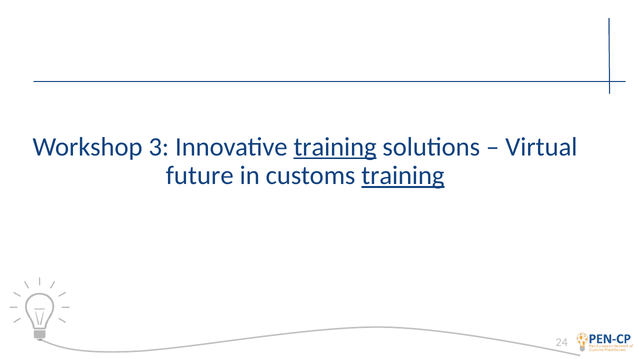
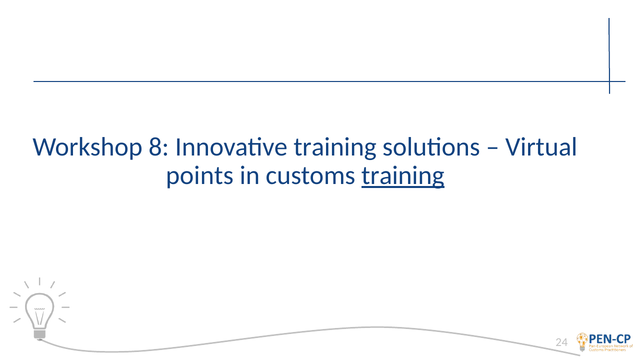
3: 3 -> 8
training at (335, 147) underline: present -> none
future: future -> points
